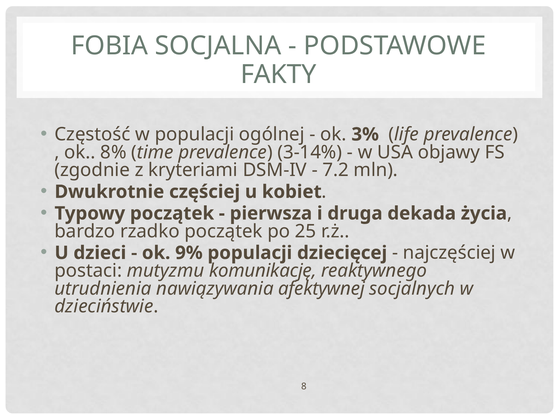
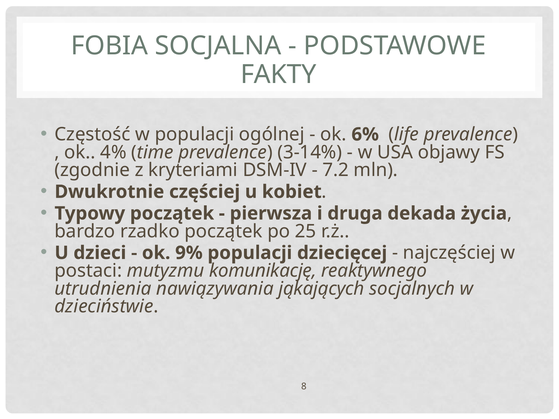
3%: 3% -> 6%
8%: 8% -> 4%
afektywnej: afektywnej -> jąkających
